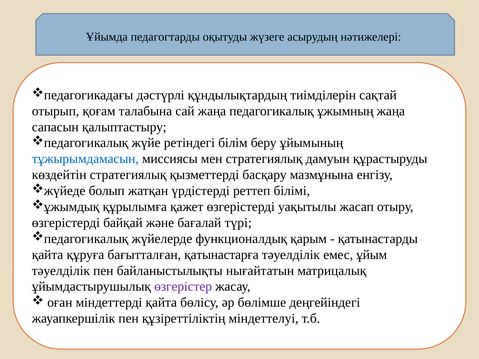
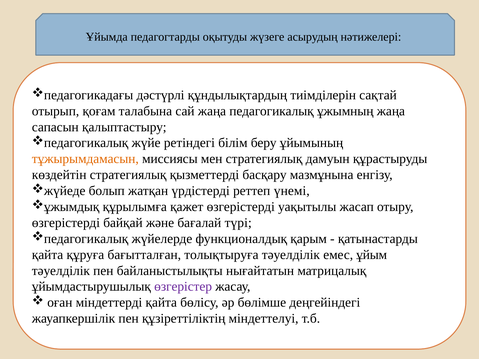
тұжырымдамасын colour: blue -> orange
білімі: білімі -> үнемі
қатынастарға: қатынастарға -> толықтыруға
